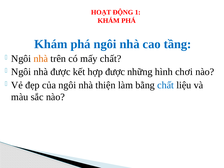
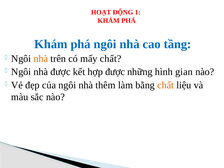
chơi: chơi -> gian
thiện: thiện -> thêm
chất at (166, 85) colour: blue -> orange
